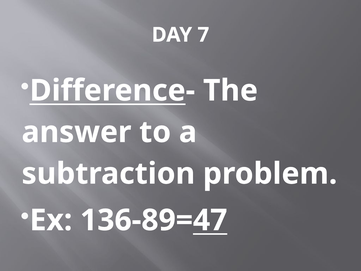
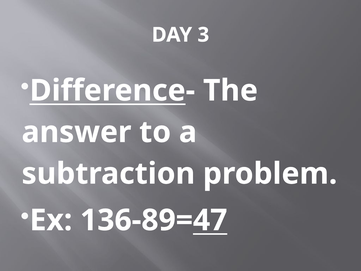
7: 7 -> 3
